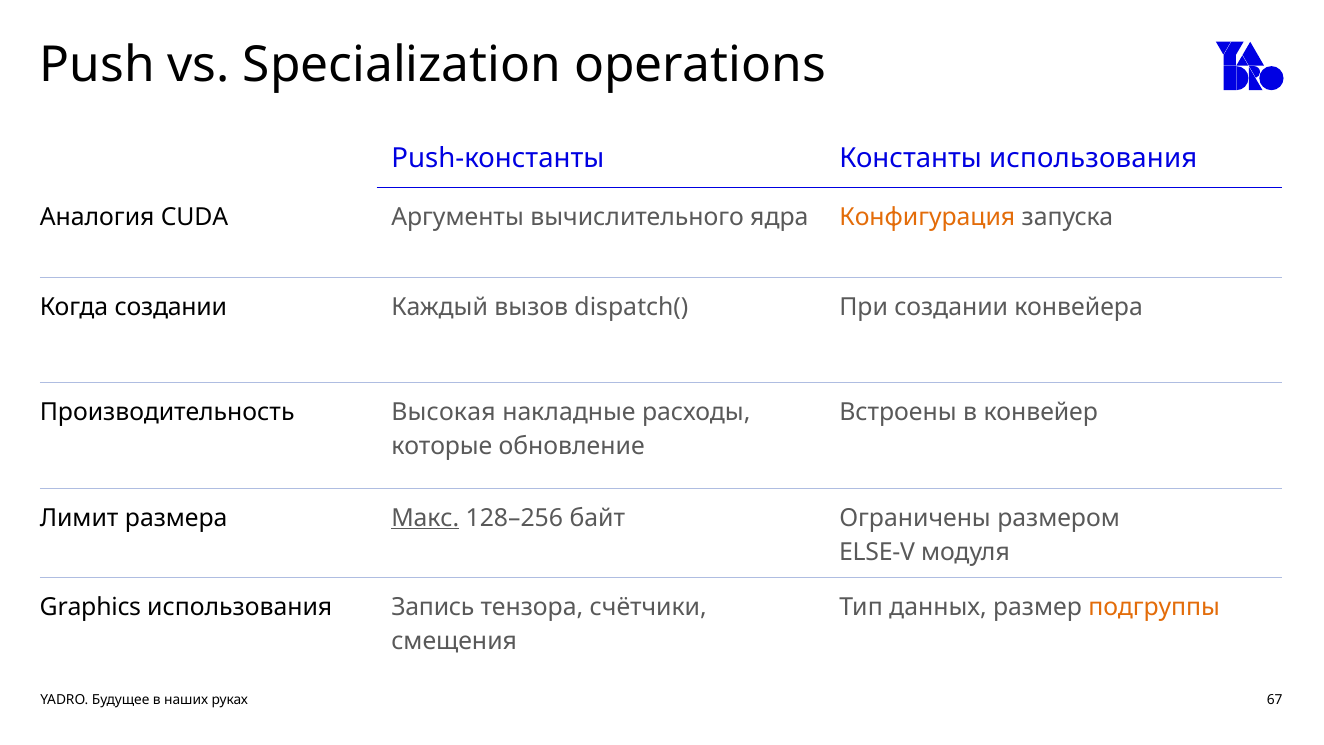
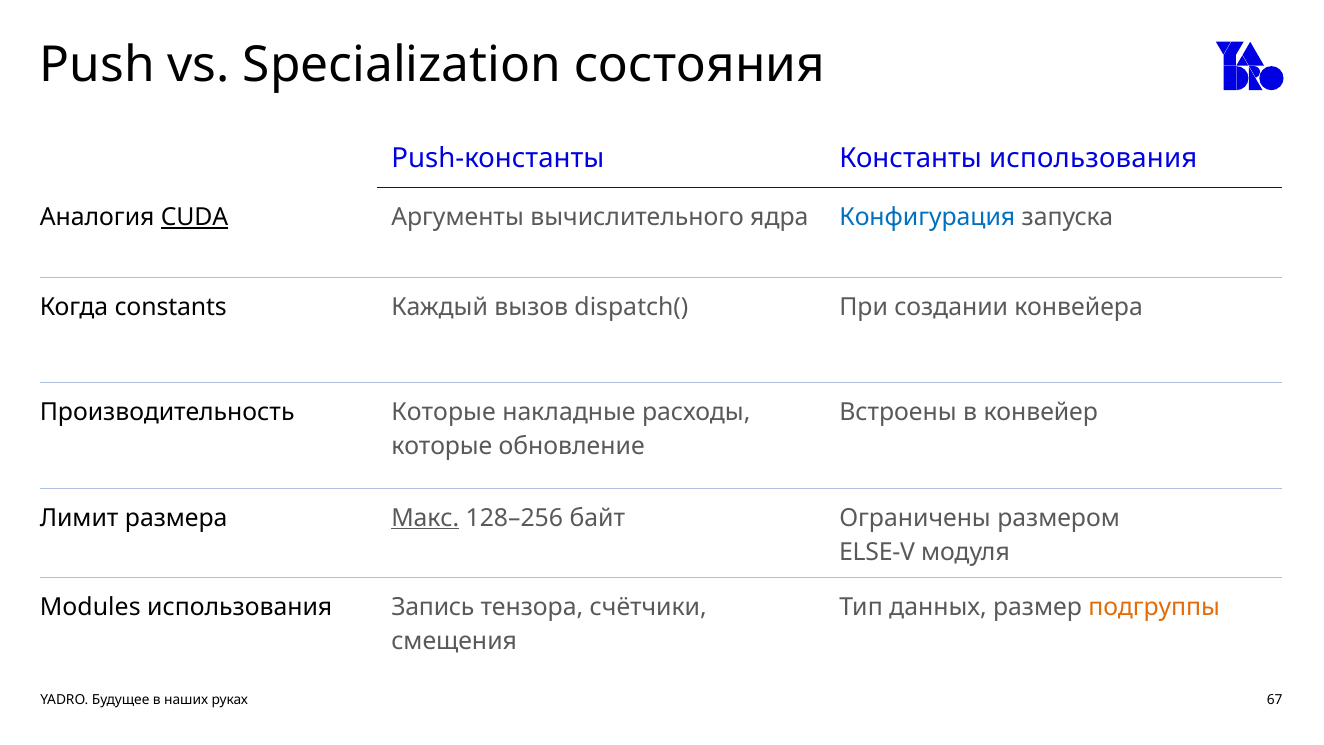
operations: operations -> состояния
CUDA underline: none -> present
Конфигурация colour: orange -> blue
Когда создании: создании -> constants
Производительность Высокая: Высокая -> Которые
Graphics: Graphics -> Modules
